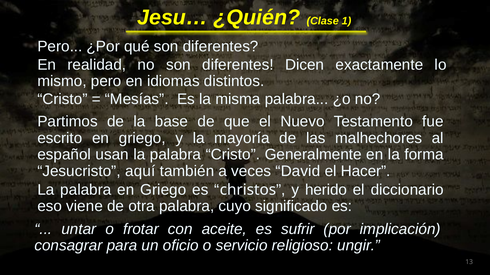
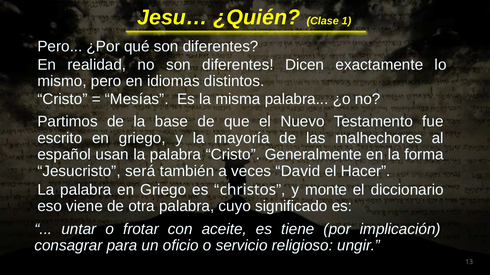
aquí: aquí -> será
herido: herido -> monte
sufrir: sufrir -> tiene
